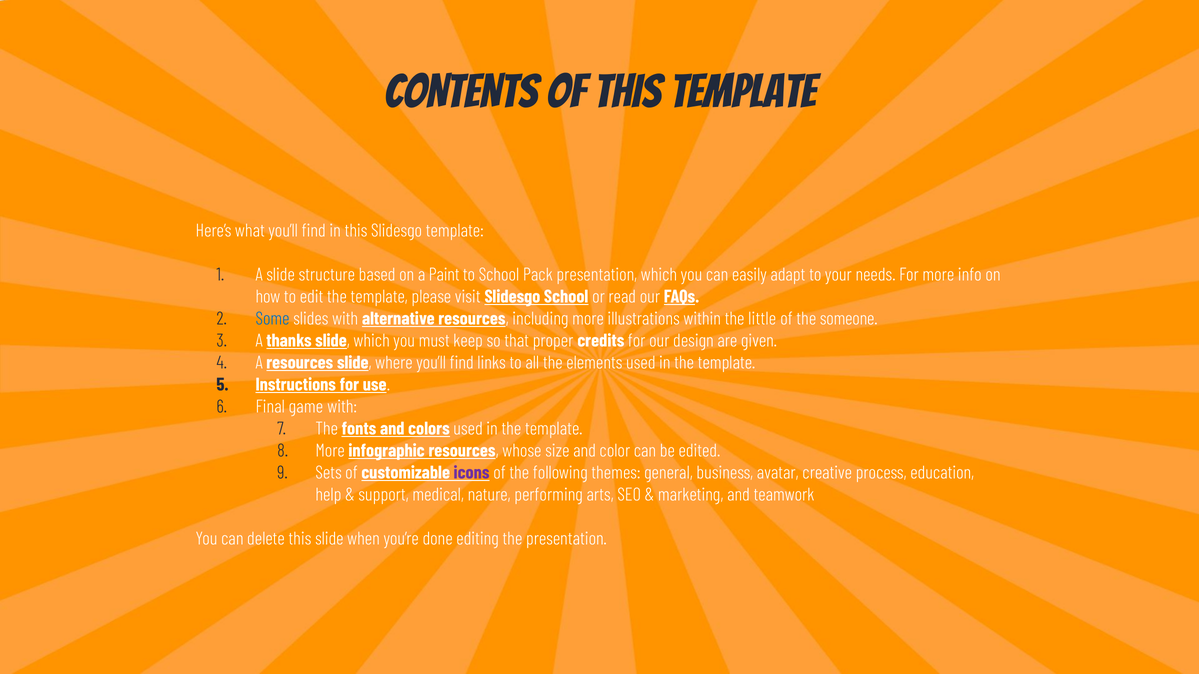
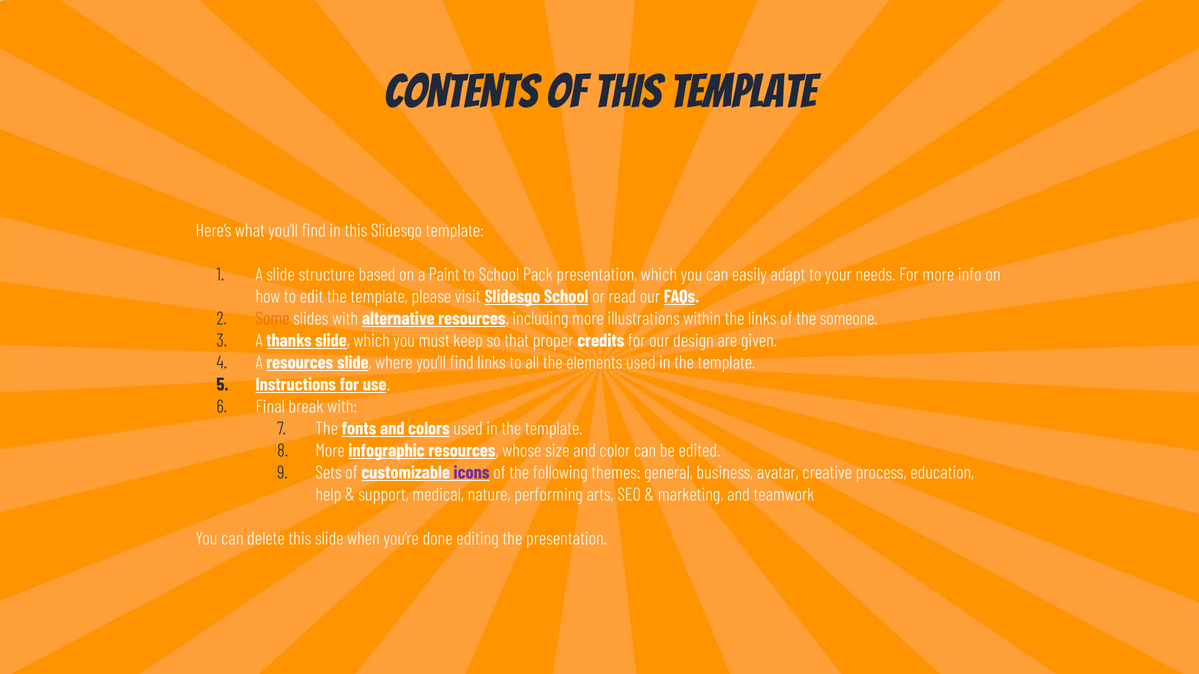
Some colour: blue -> orange
the little: little -> links
game: game -> break
